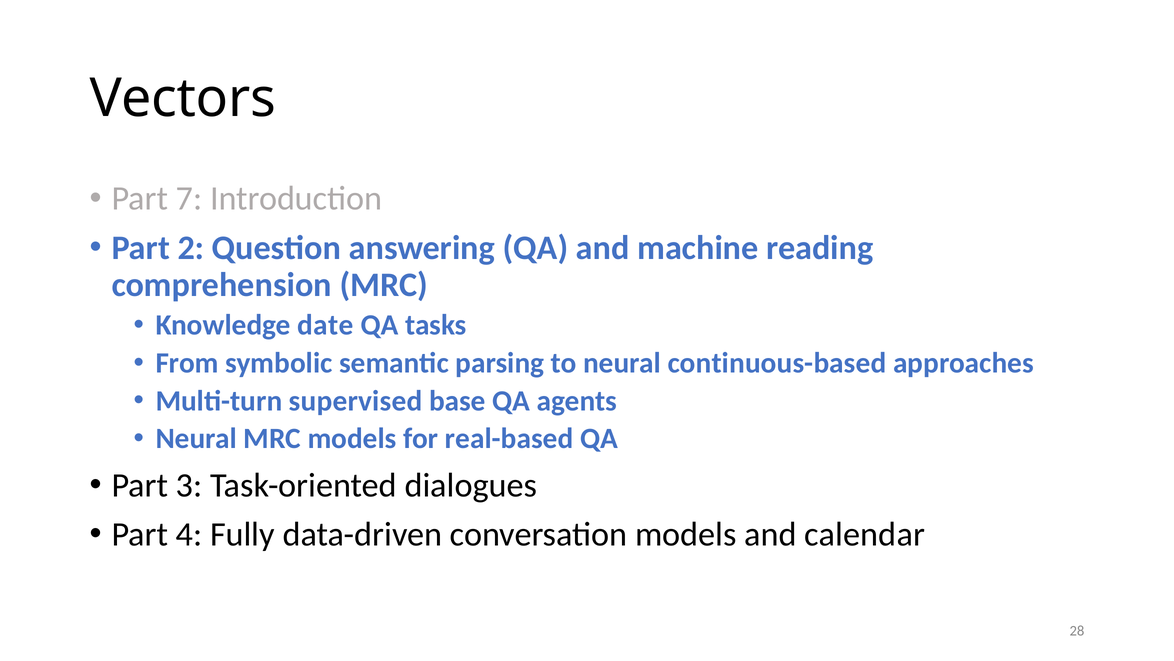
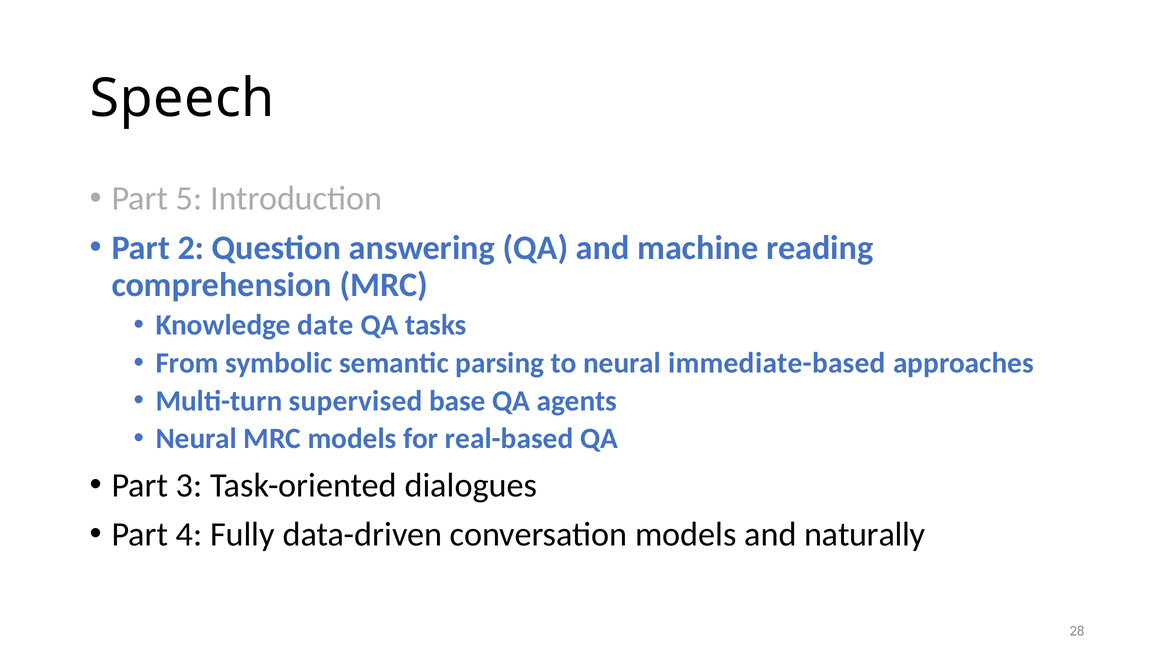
Vectors: Vectors -> Speech
7: 7 -> 5
continuous-based: continuous-based -> immediate-based
calendar: calendar -> naturally
